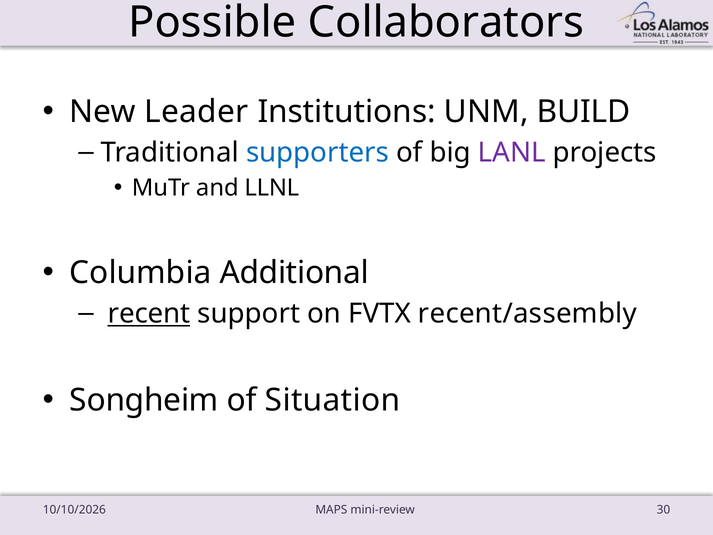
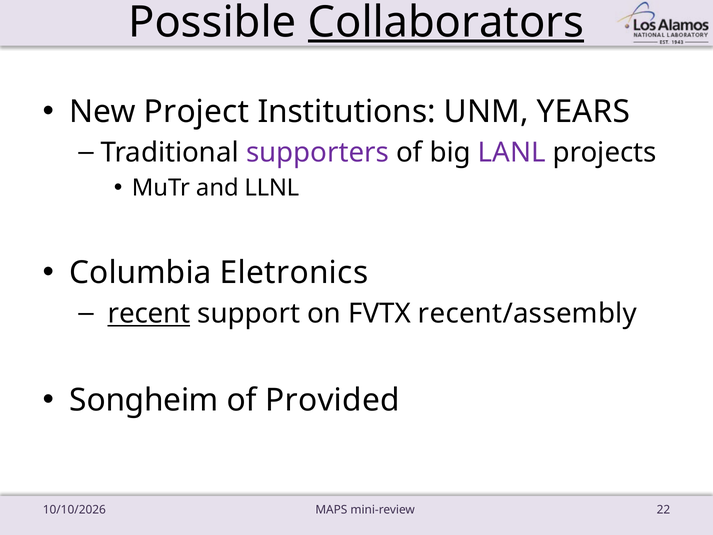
Collaborators underline: none -> present
Leader: Leader -> Project
BUILD: BUILD -> YEARS
supporters colour: blue -> purple
Additional: Additional -> Eletronics
Situation: Situation -> Provided
30: 30 -> 22
